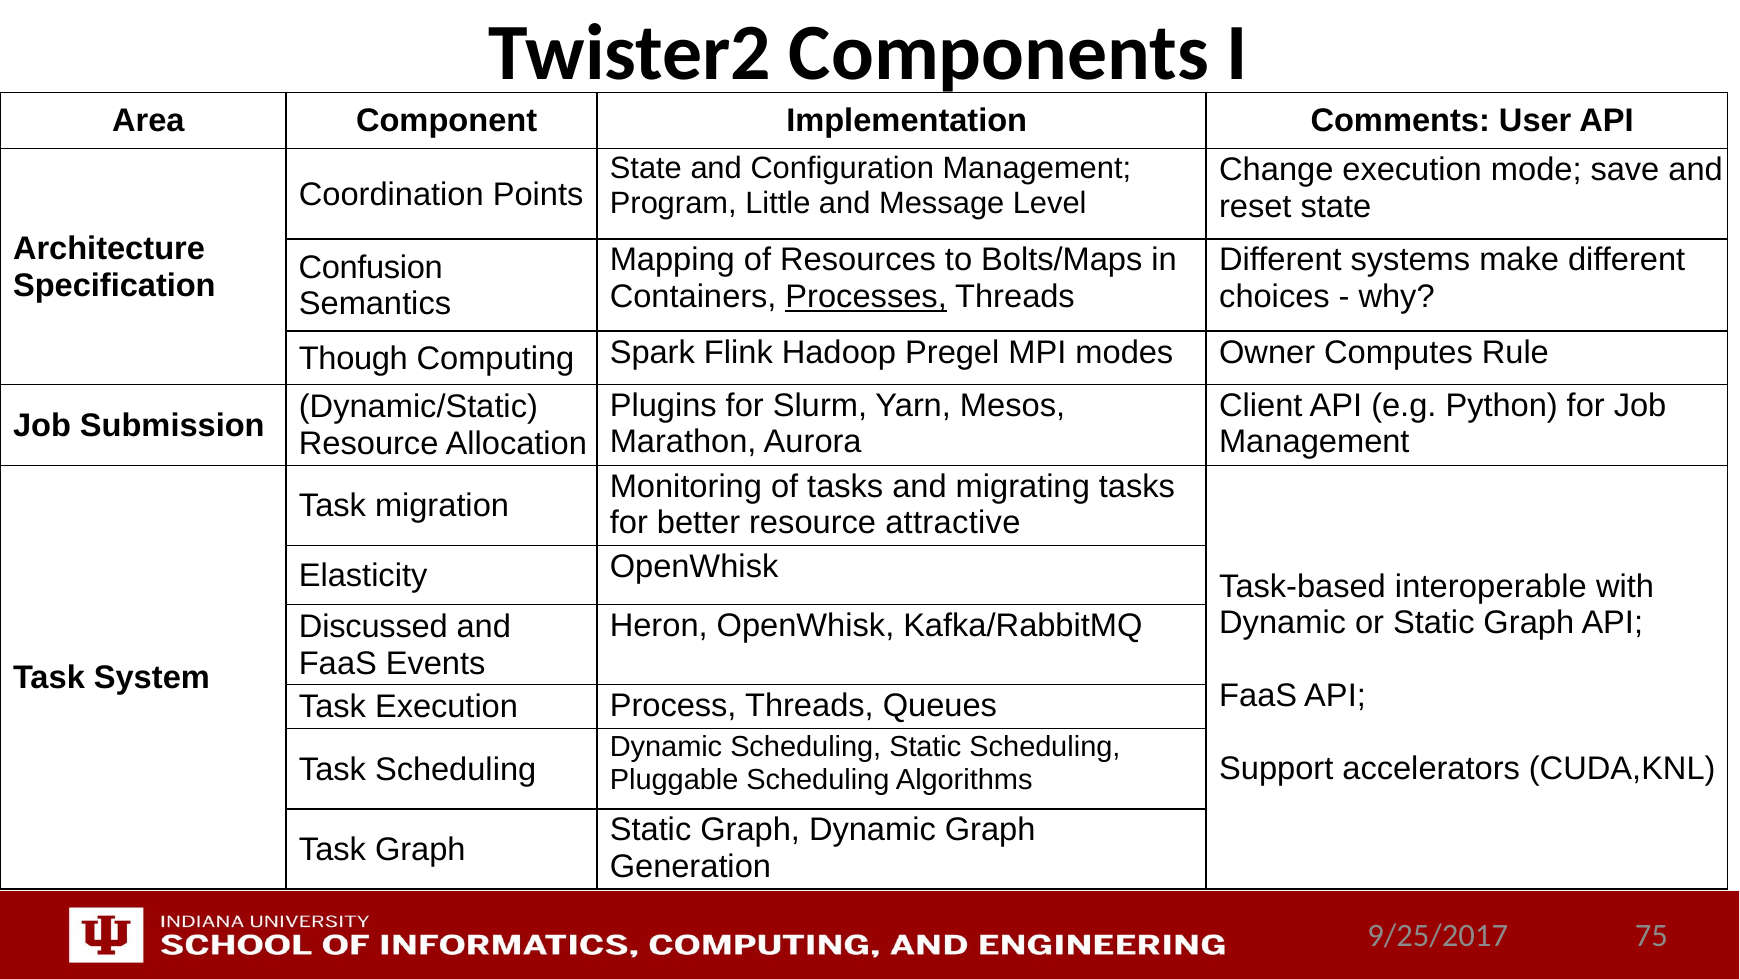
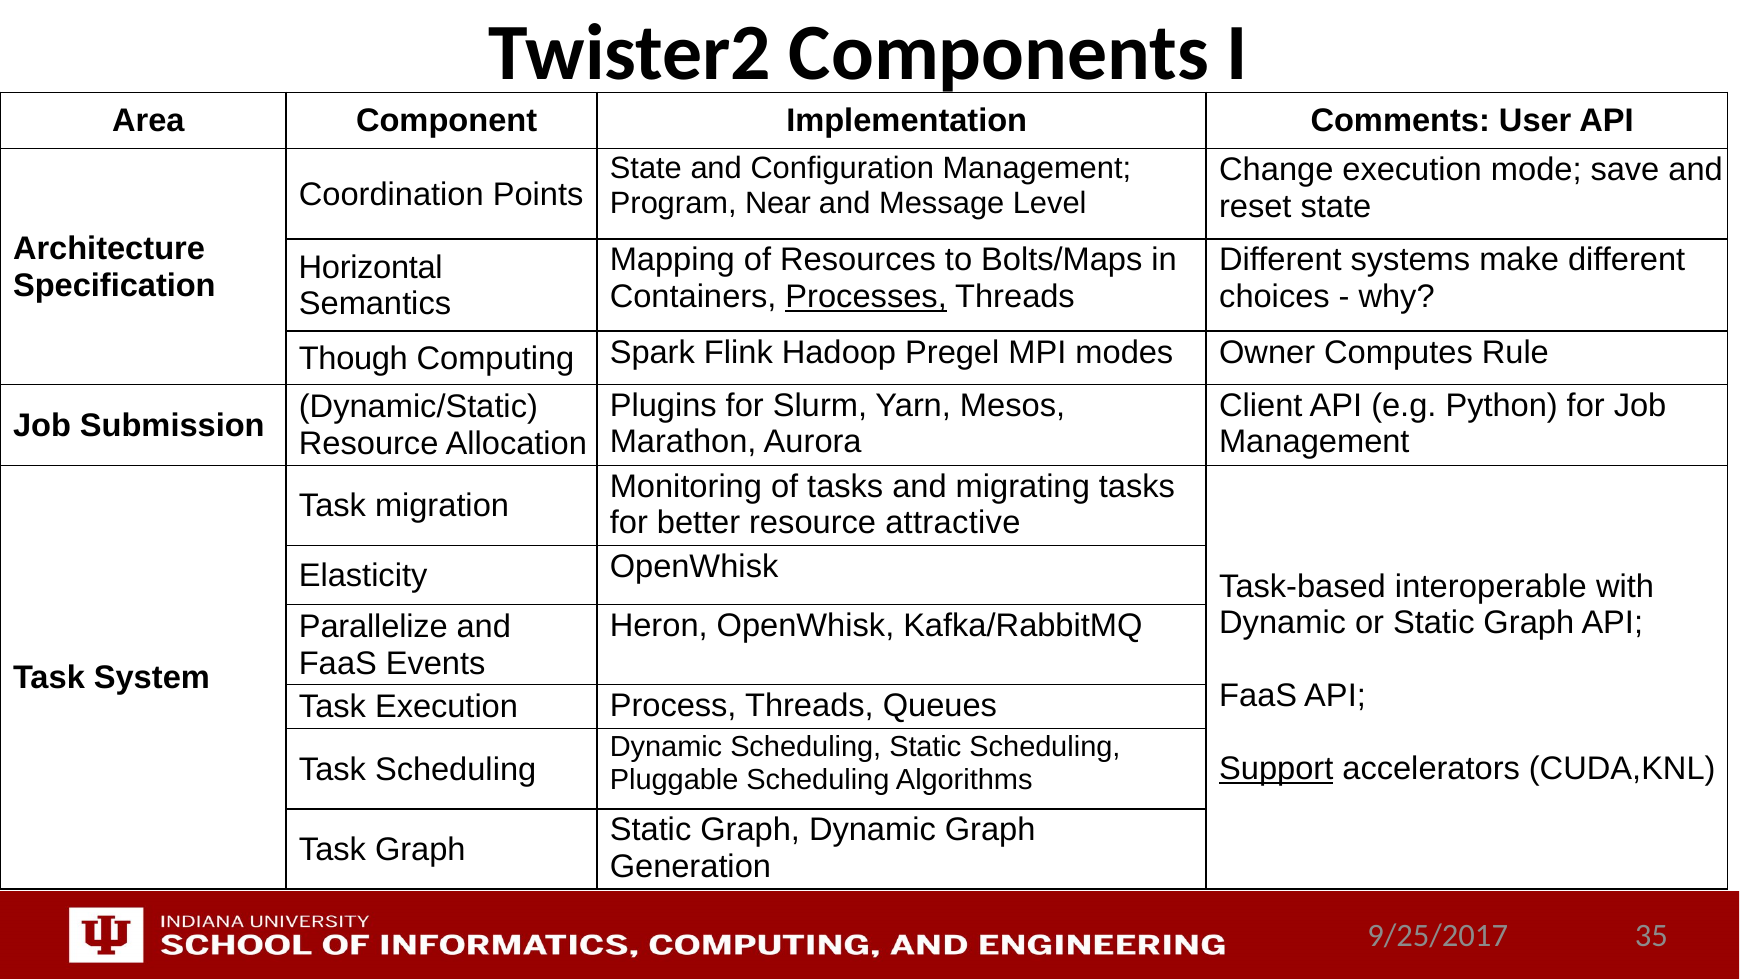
Little: Little -> Near
Confusion: Confusion -> Horizontal
Discussed: Discussed -> Parallelize
Support underline: none -> present
75: 75 -> 35
